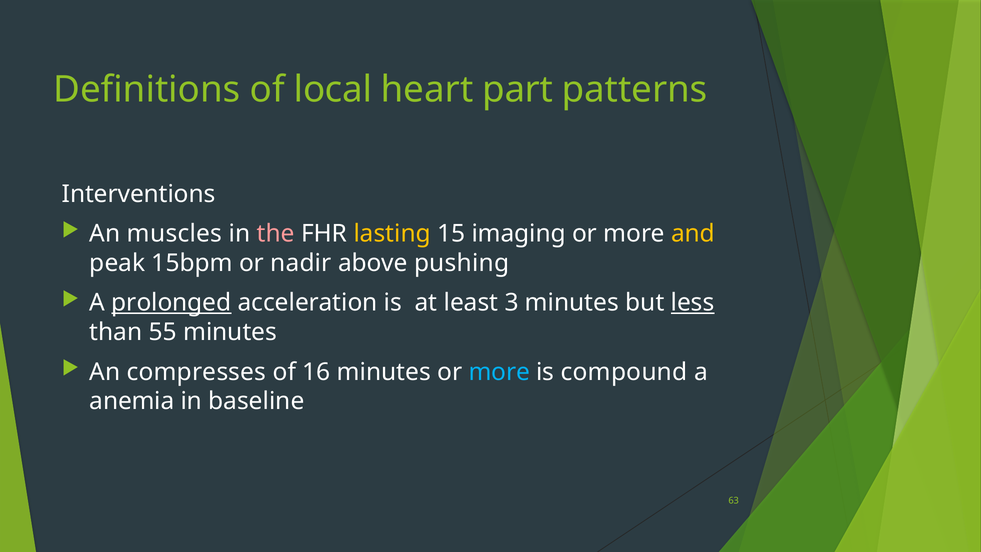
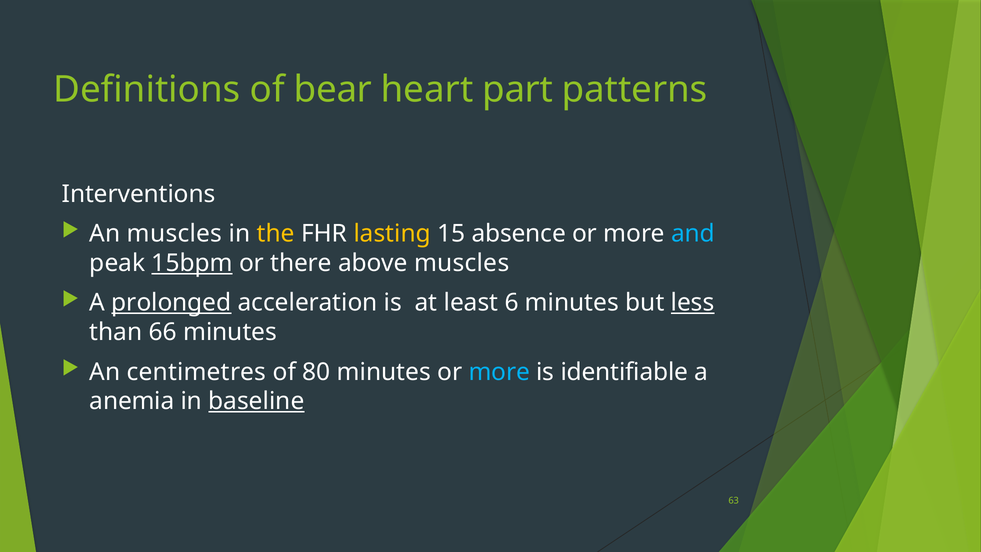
local: local -> bear
the colour: pink -> yellow
imaging: imaging -> absence
and colour: yellow -> light blue
15bpm underline: none -> present
nadir: nadir -> there
above pushing: pushing -> muscles
3: 3 -> 6
55: 55 -> 66
compresses: compresses -> centimetres
16: 16 -> 80
compound: compound -> identifiable
baseline underline: none -> present
